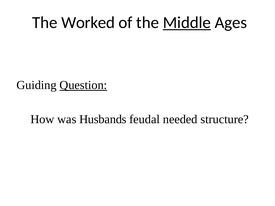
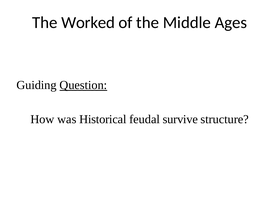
Middle underline: present -> none
Husbands: Husbands -> Historical
needed: needed -> survive
